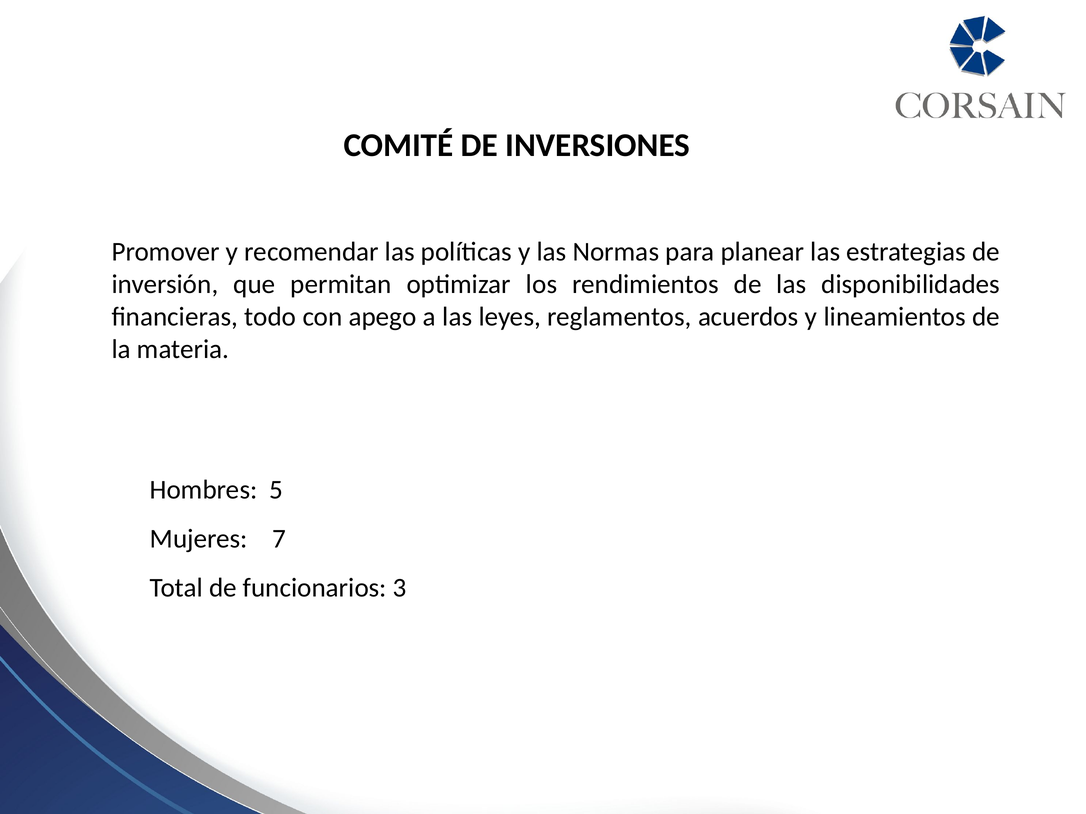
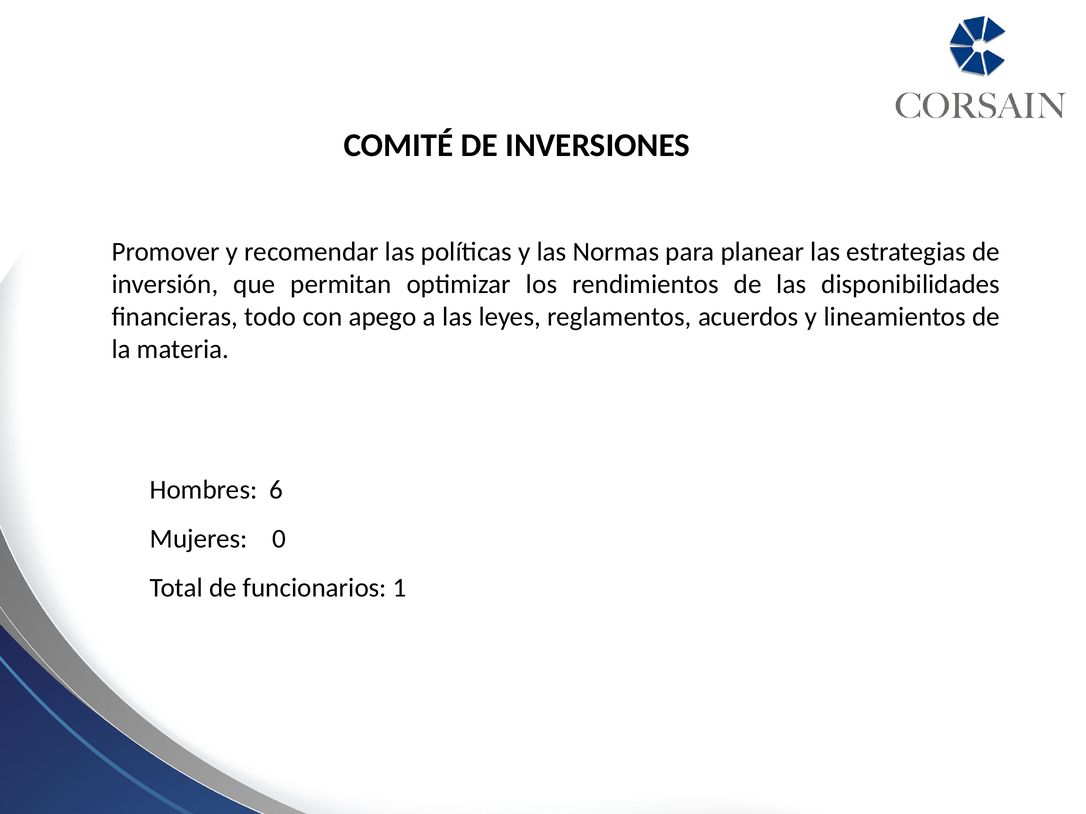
5: 5 -> 6
7: 7 -> 0
3: 3 -> 1
